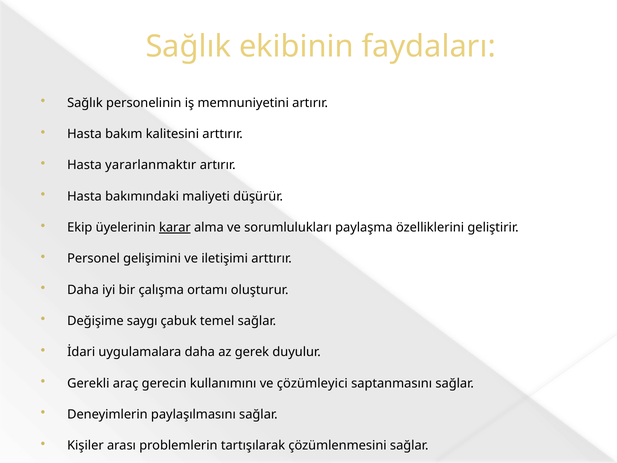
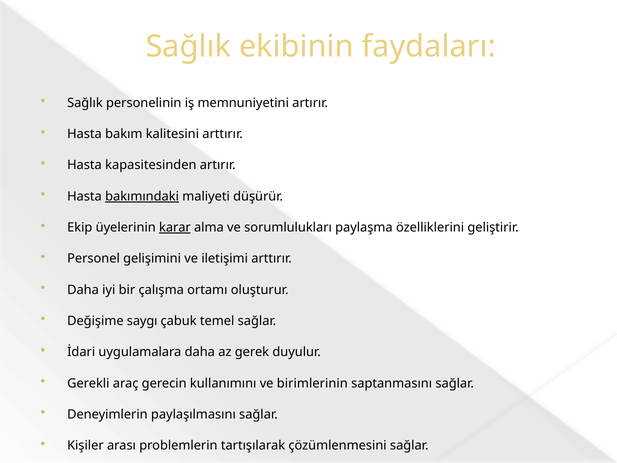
yararlanmaktır: yararlanmaktır -> kapasitesinden
bakımındaki underline: none -> present
çözümleyici: çözümleyici -> birimlerinin
